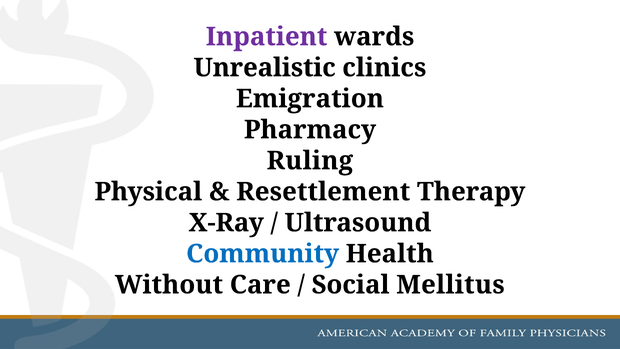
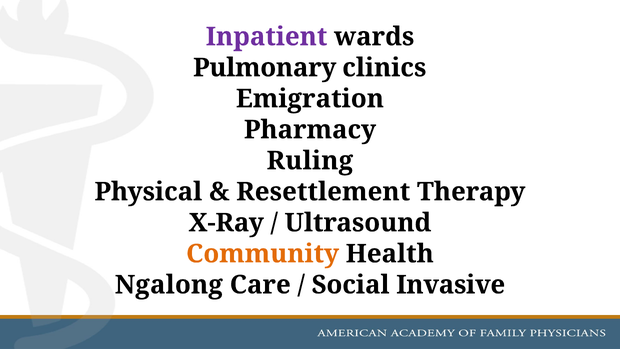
Unrealistic: Unrealistic -> Pulmonary
Community colour: blue -> orange
Without: Without -> Ngalong
Mellitus: Mellitus -> Invasive
